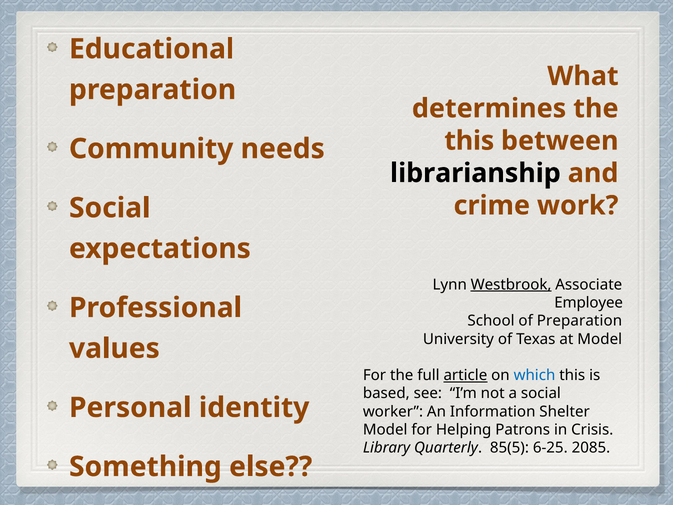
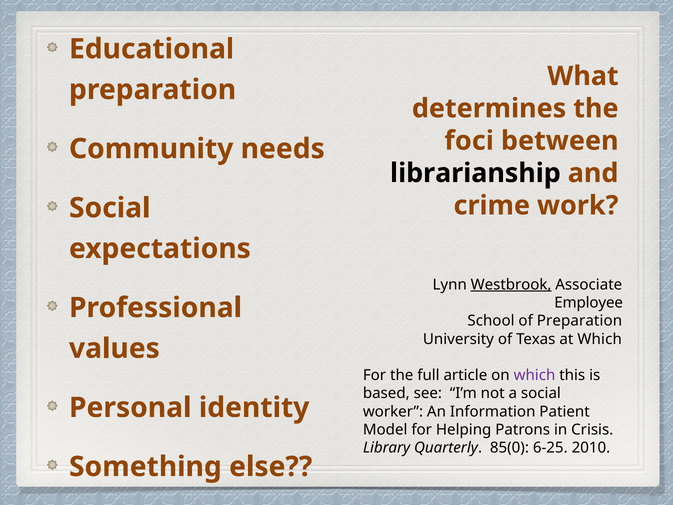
this at (469, 141): this -> foci
at Model: Model -> Which
article underline: present -> none
which at (534, 375) colour: blue -> purple
Shelter: Shelter -> Patient
85(5: 85(5 -> 85(0
2085: 2085 -> 2010
